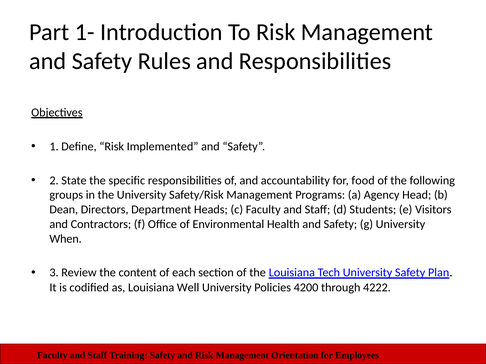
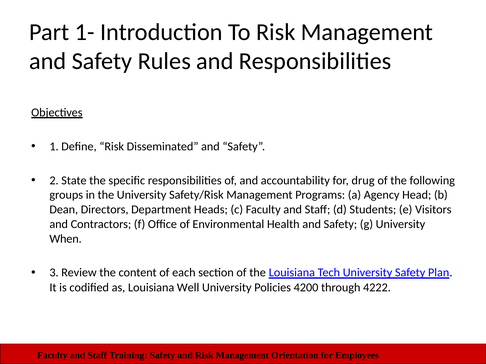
Implemented: Implemented -> Disseminated
food: food -> drug
